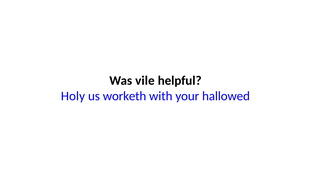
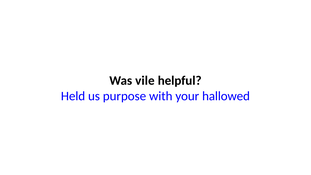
Holy: Holy -> Held
worketh: worketh -> purpose
